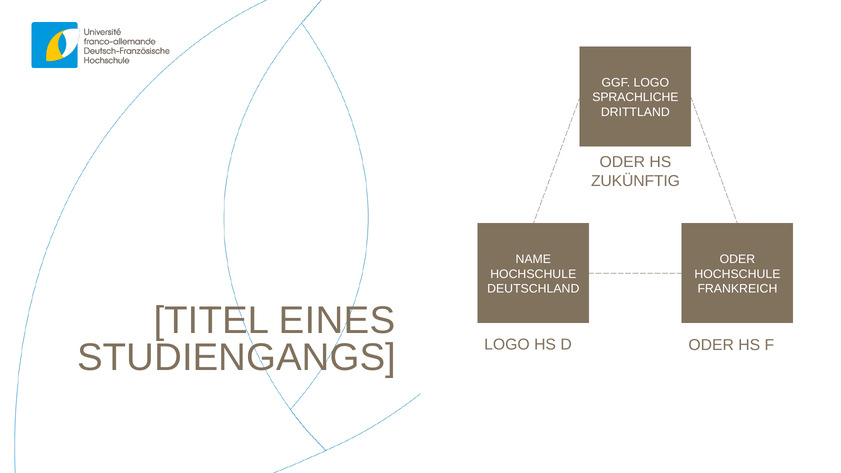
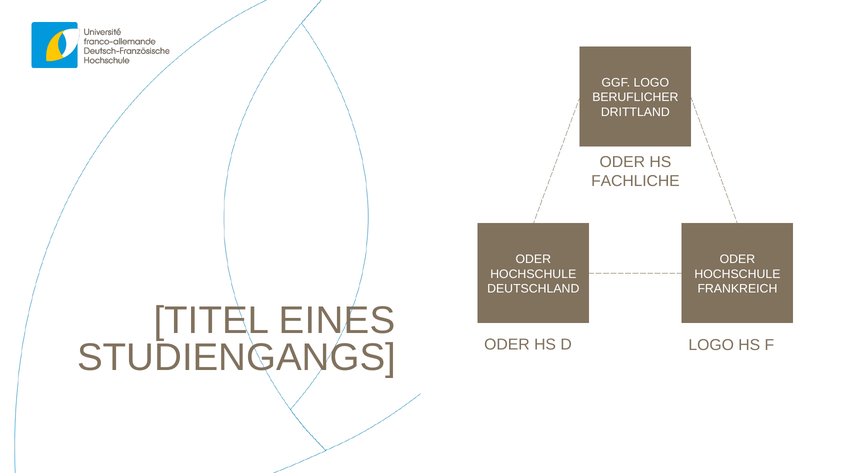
SPRACHLICHE: SPRACHLICHE -> BERUFLICHER
ZUKÜNFTIG: ZUKÜNFTIG -> FACHLICHE
NAME at (533, 259): NAME -> ODER
LOGO at (507, 345): LOGO -> ODER
D ODER: ODER -> LOGO
